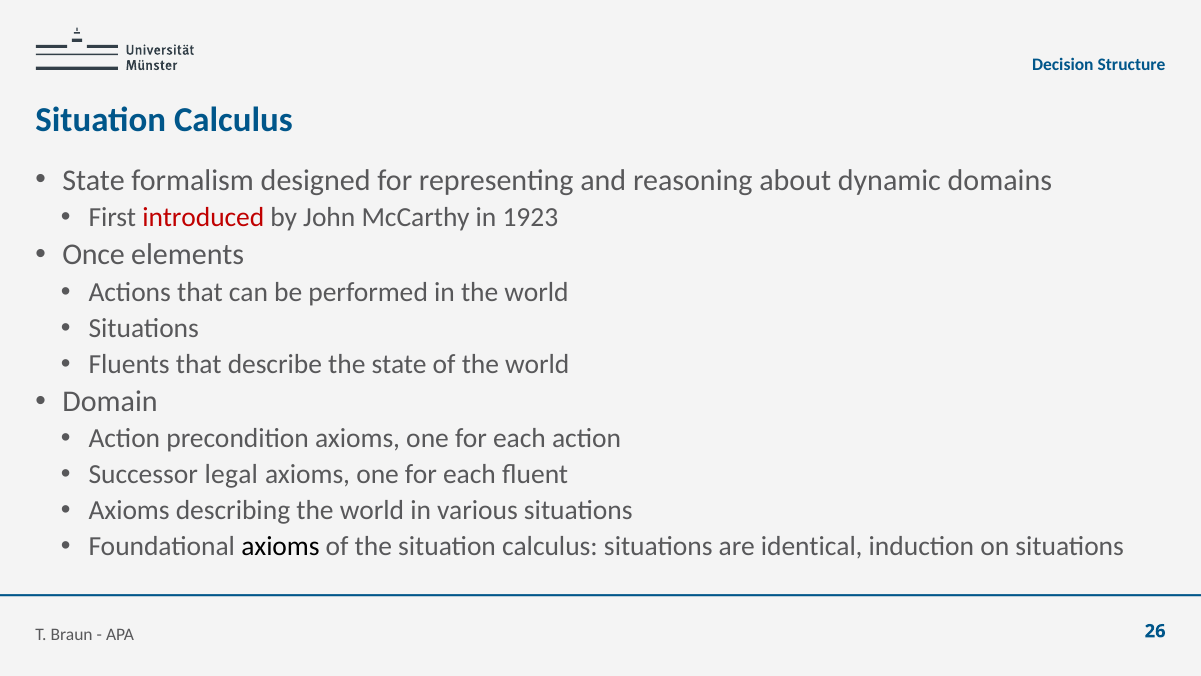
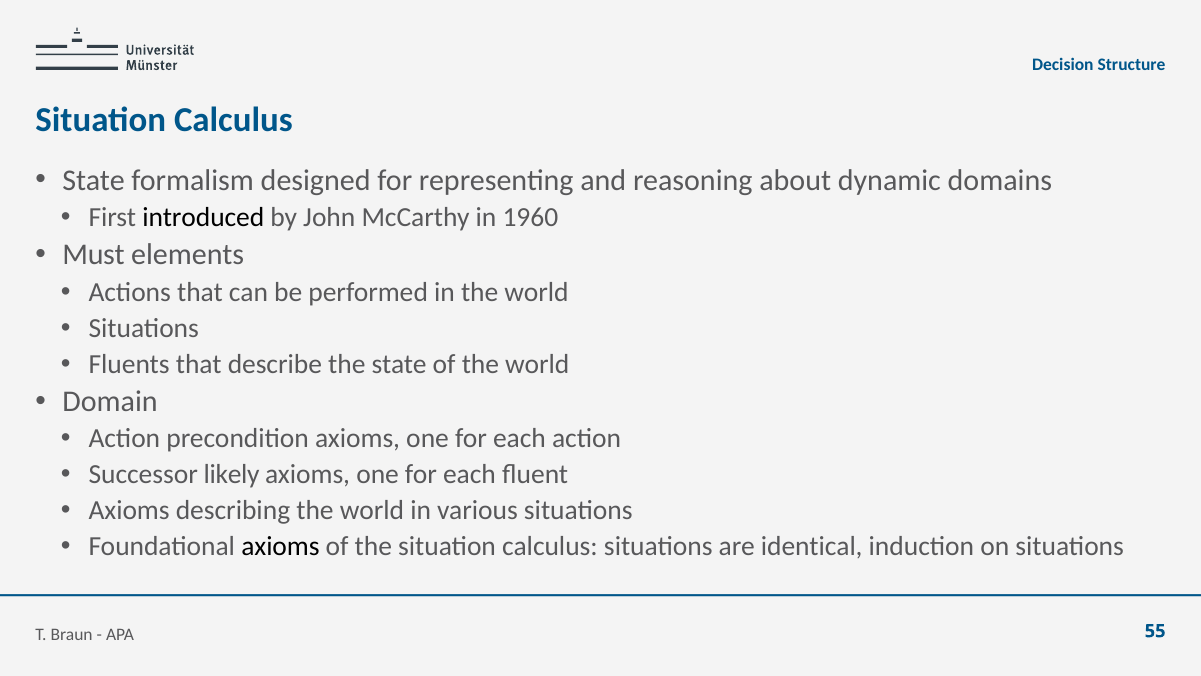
introduced colour: red -> black
1923: 1923 -> 1960
Once: Once -> Must
legal: legal -> likely
26: 26 -> 55
